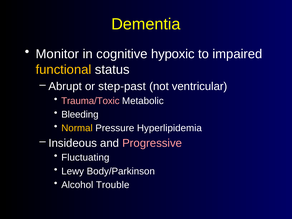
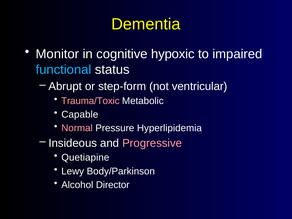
functional colour: yellow -> light blue
step-past: step-past -> step-form
Bleeding: Bleeding -> Capable
Normal colour: yellow -> pink
Fluctuating: Fluctuating -> Quetiapine
Trouble: Trouble -> Director
